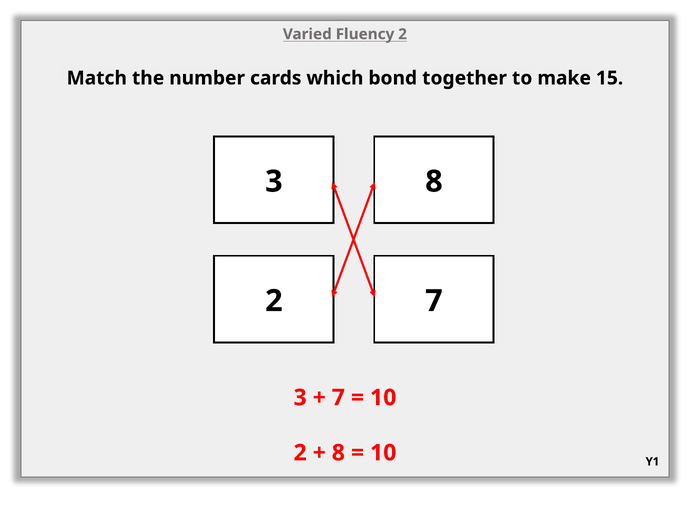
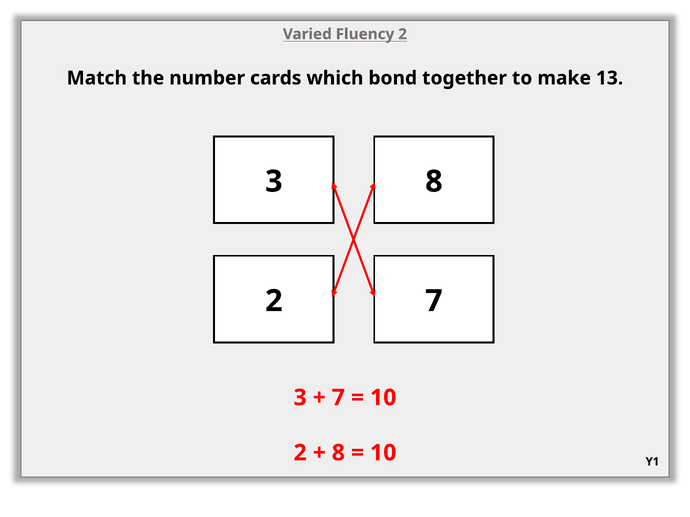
15: 15 -> 13
